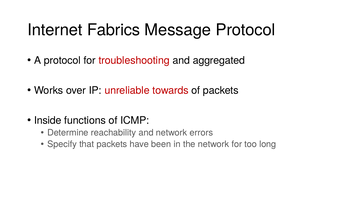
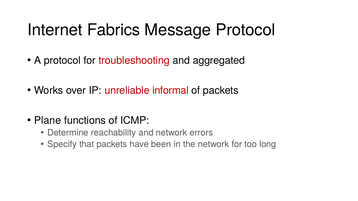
towards: towards -> informal
Inside: Inside -> Plane
